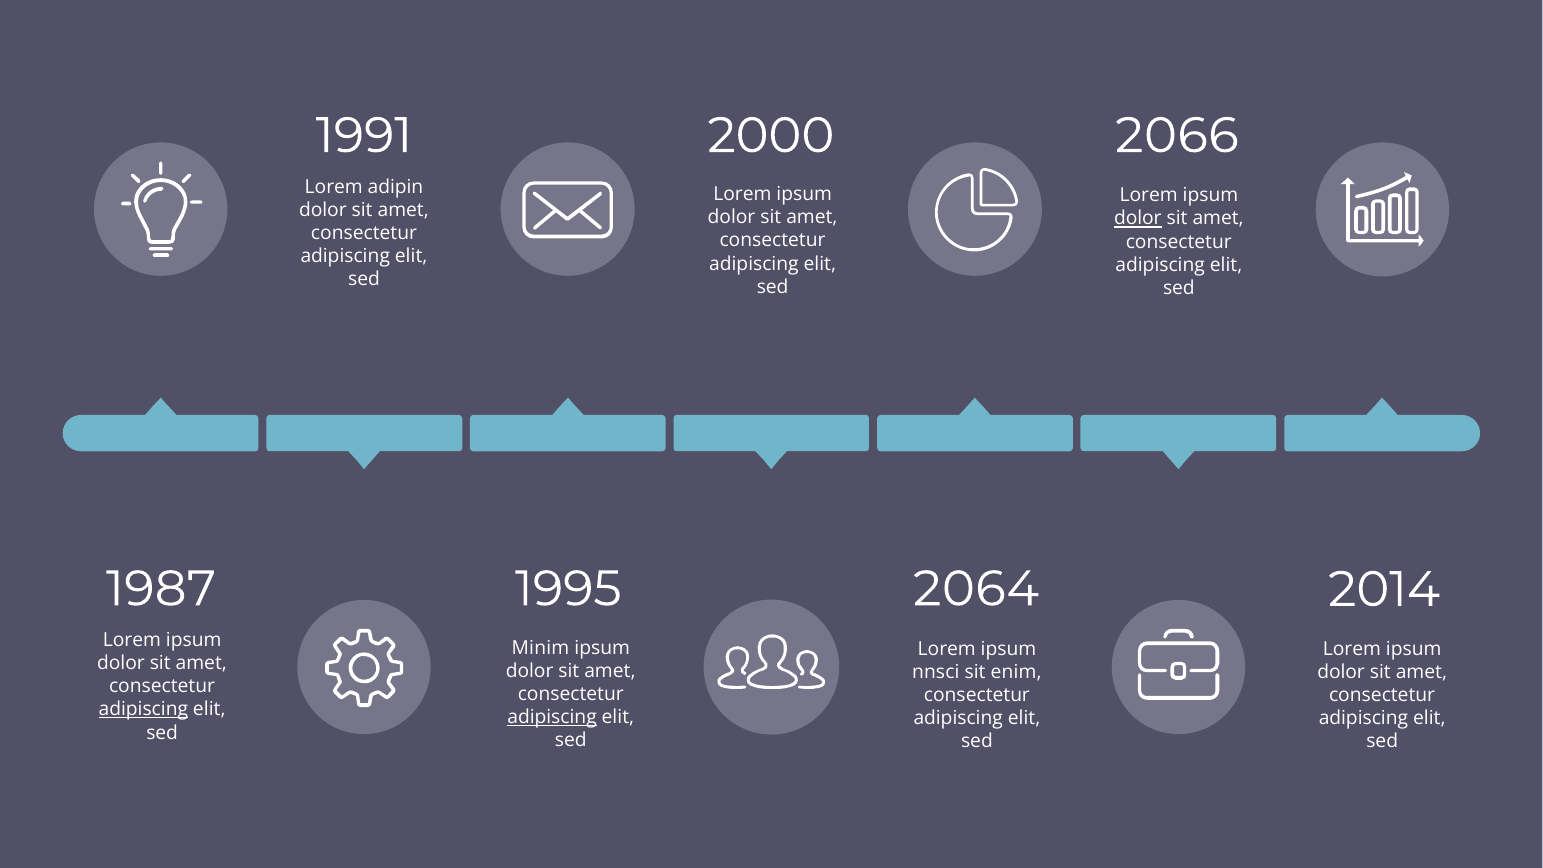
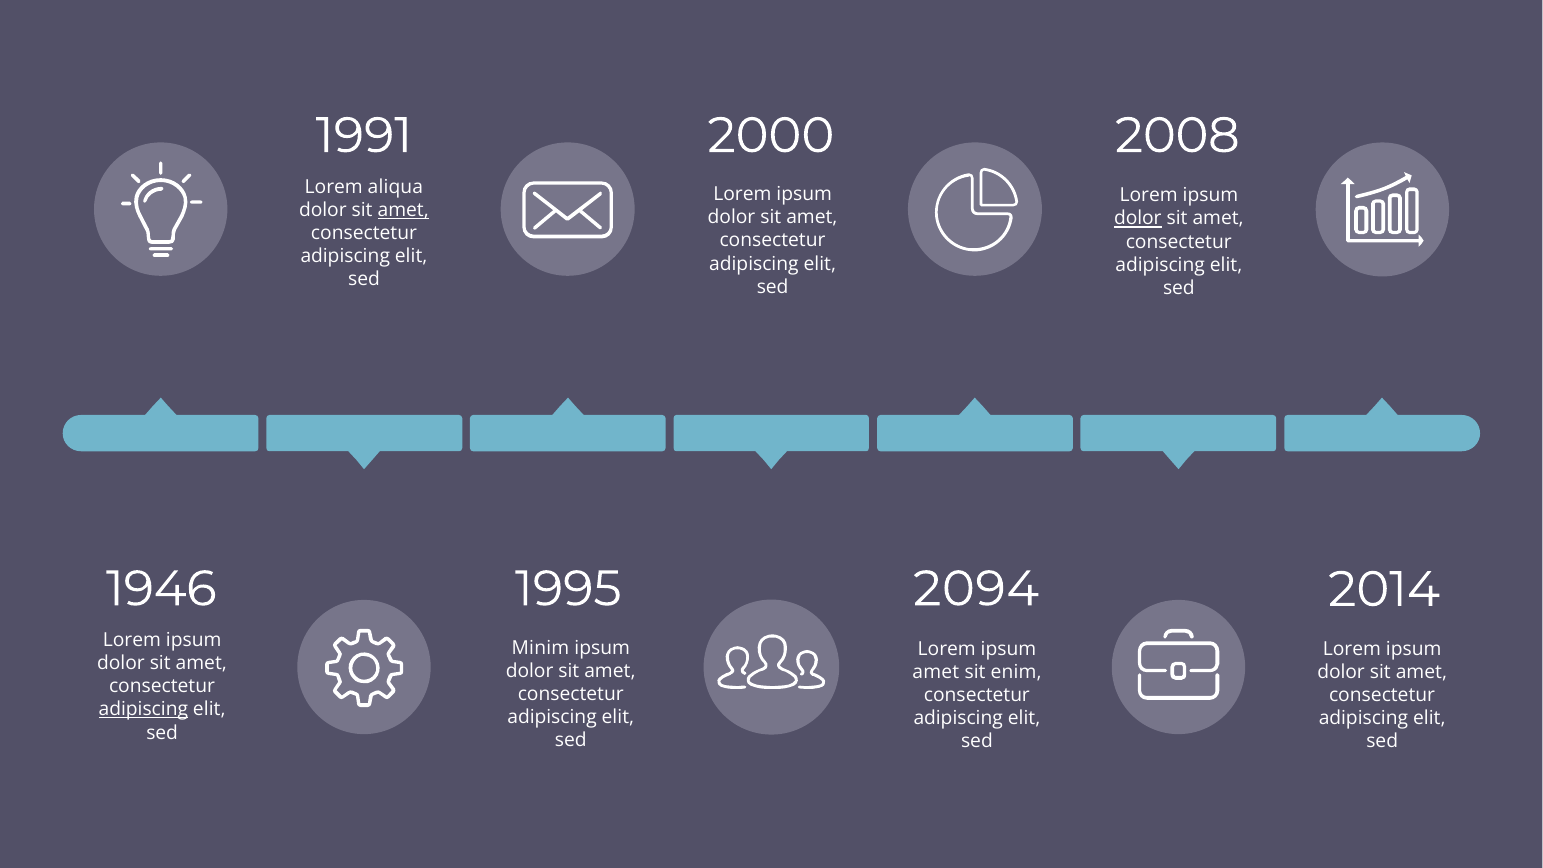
2066: 2066 -> 2008
adipin: adipin -> aliqua
amet at (403, 210) underline: none -> present
1987: 1987 -> 1946
2064: 2064 -> 2094
nnsci at (936, 672): nnsci -> amet
adipiscing at (552, 717) underline: present -> none
